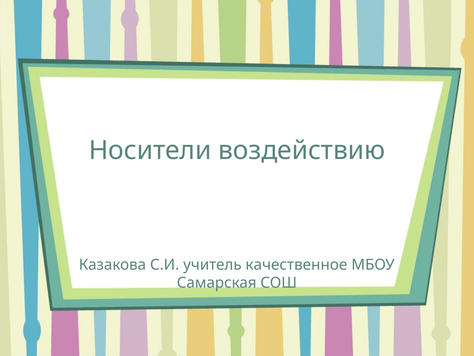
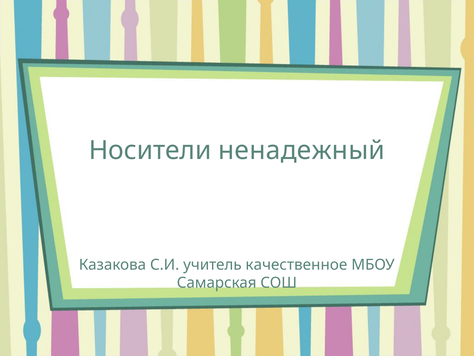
воздействию: воздействию -> ненадежный
